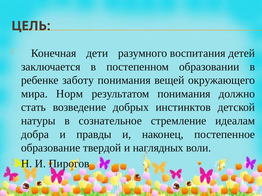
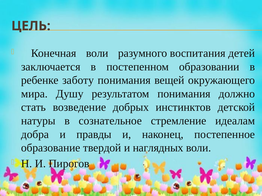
Конечная дети: дети -> воли
Норм: Норм -> Душу
